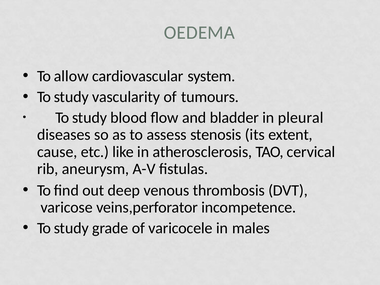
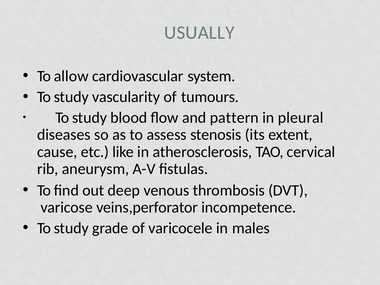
OEDEMA: OEDEMA -> USUALLY
bladder: bladder -> pattern
